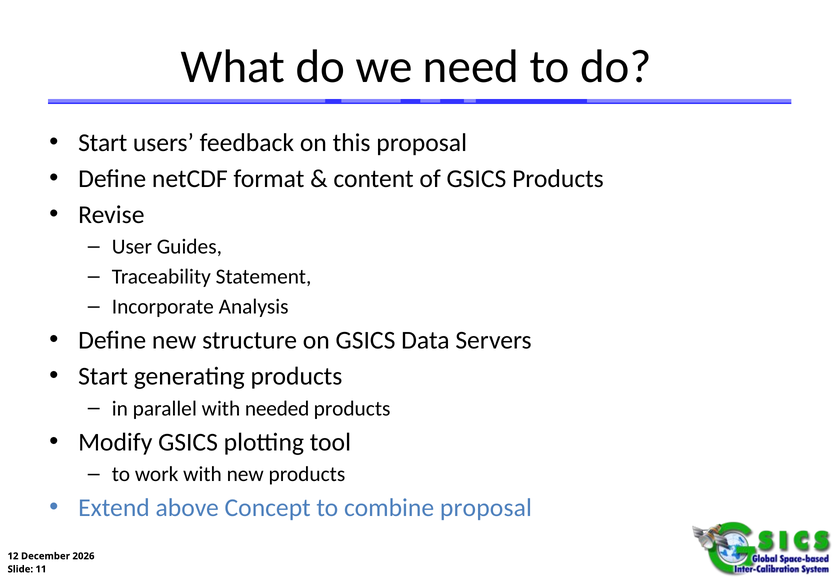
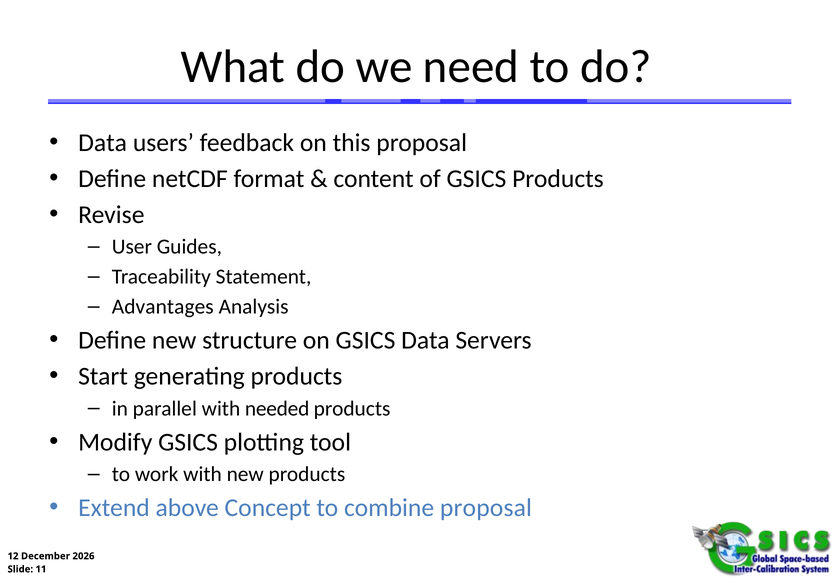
Start at (103, 143): Start -> Data
Incorporate: Incorporate -> Advantages
